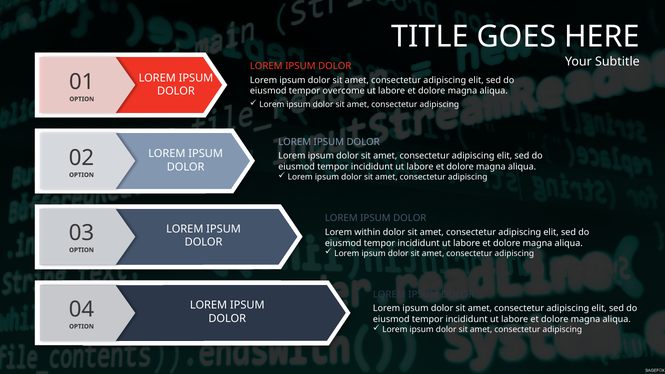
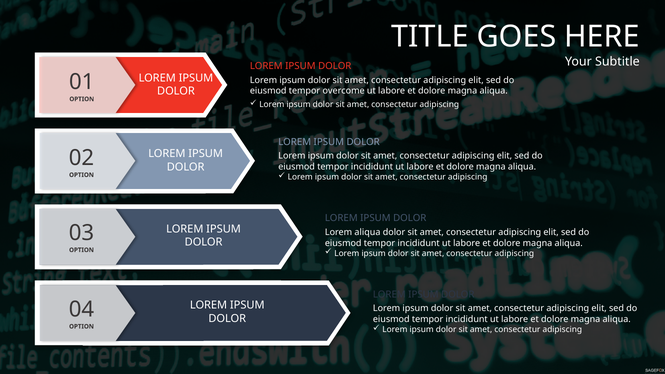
Lorem within: within -> aliqua
